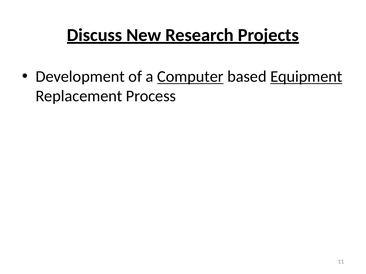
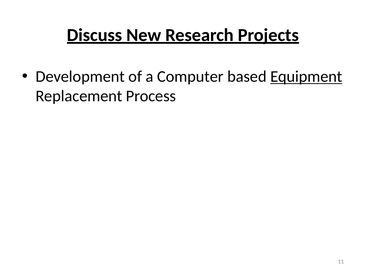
Computer underline: present -> none
